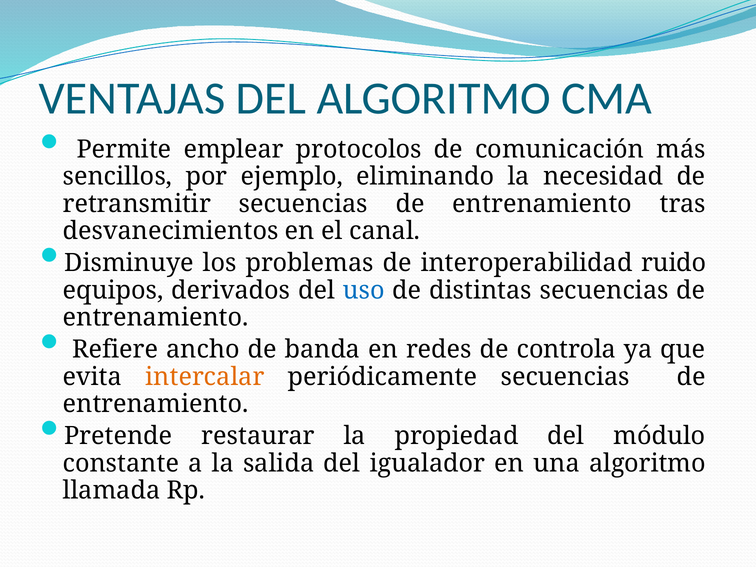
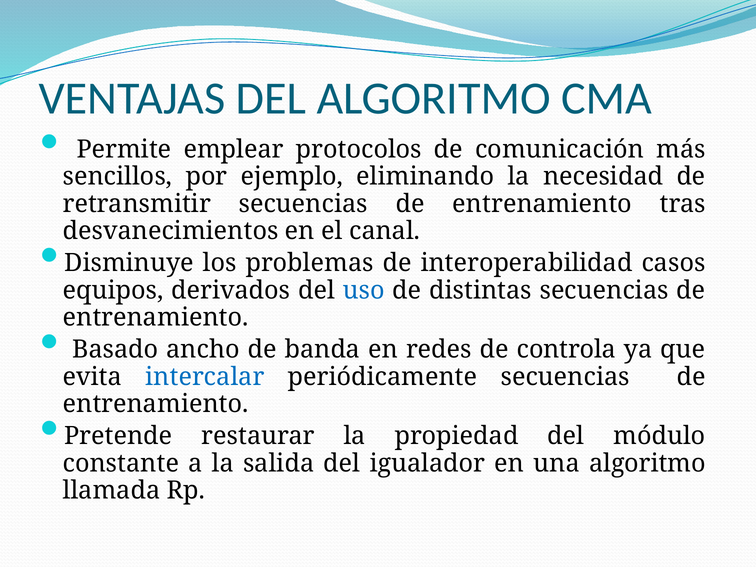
ruido: ruido -> casos
Refiere: Refiere -> Basado
intercalar colour: orange -> blue
